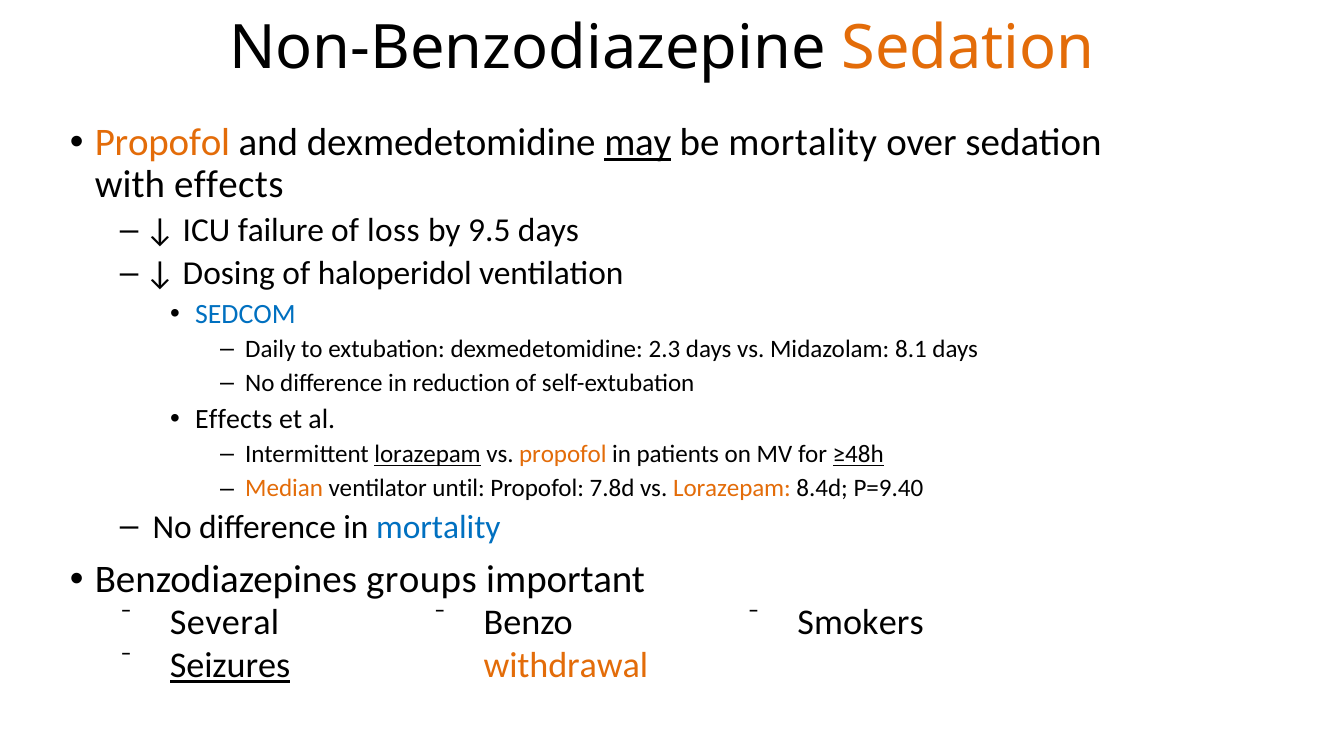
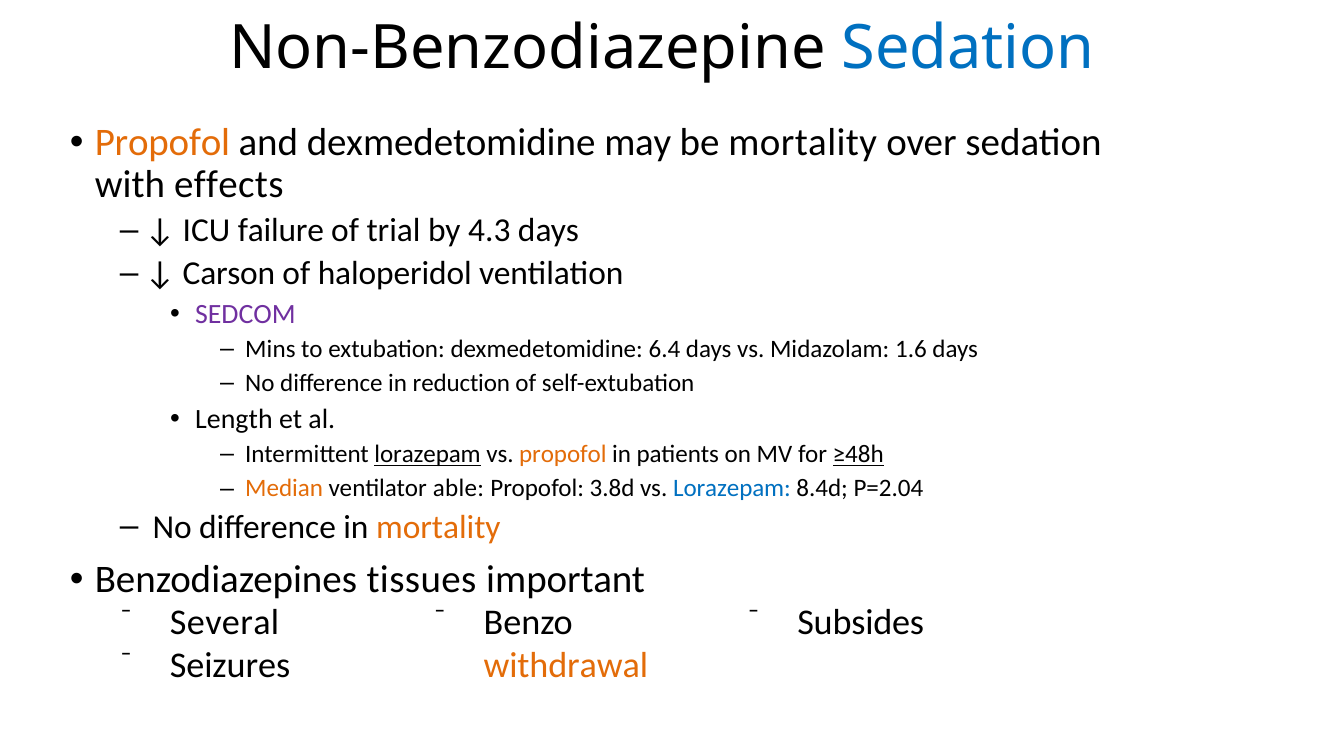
Sedation at (968, 48) colour: orange -> blue
may underline: present -> none
loss: loss -> trial
9.5: 9.5 -> 4.3
Dosing: Dosing -> Carson
SEDCOM colour: blue -> purple
Daily: Daily -> Mins
2.3: 2.3 -> 6.4
8.1: 8.1 -> 1.6
Effects at (234, 419): Effects -> Length
until: until -> able
7.8d: 7.8d -> 3.8d
Lorazepam at (732, 489) colour: orange -> blue
P=9.40: P=9.40 -> P=2.04
mortality at (438, 527) colour: blue -> orange
groups: groups -> tissues
Smokers: Smokers -> Subsides
Seizures underline: present -> none
